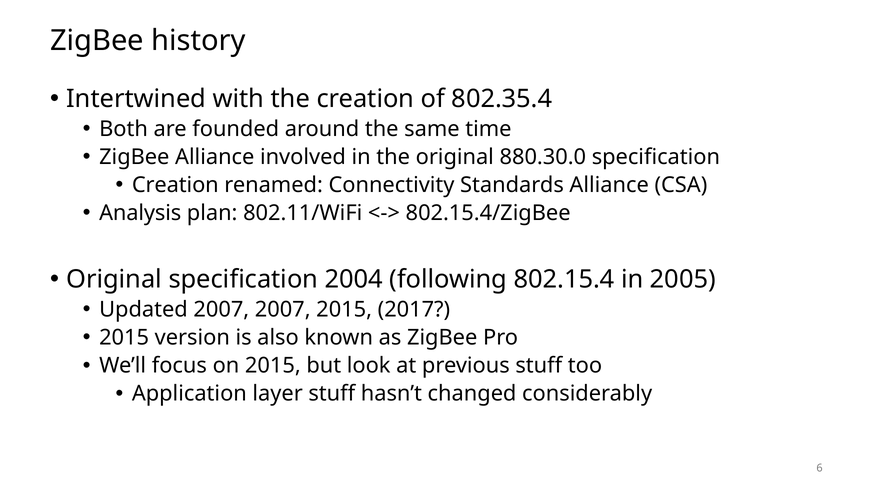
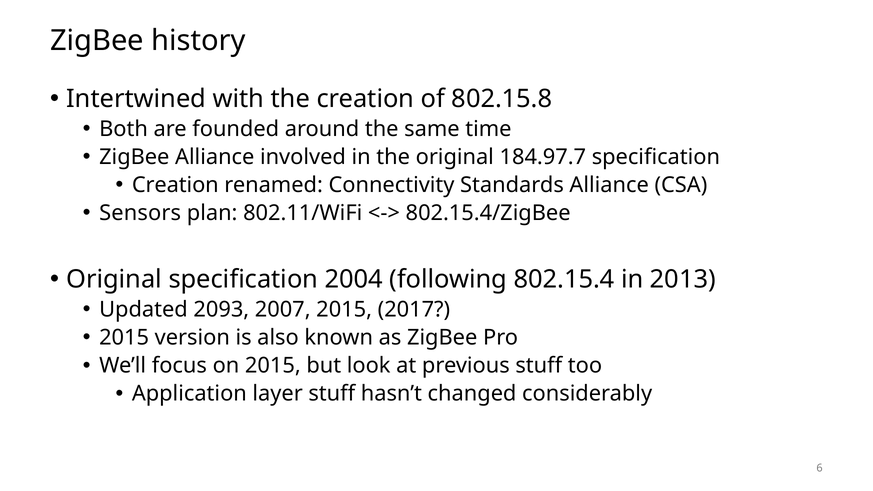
802.35.4: 802.35.4 -> 802.15.8
880.30.0: 880.30.0 -> 184.97.7
Analysis: Analysis -> Sensors
2005: 2005 -> 2013
Updated 2007: 2007 -> 2093
